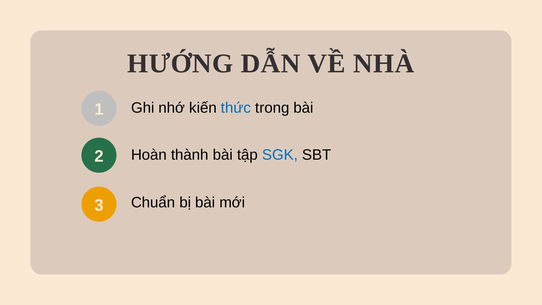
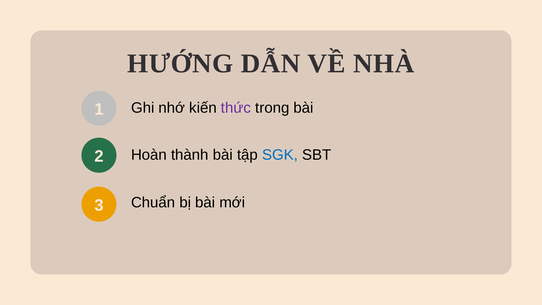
thức colour: blue -> purple
